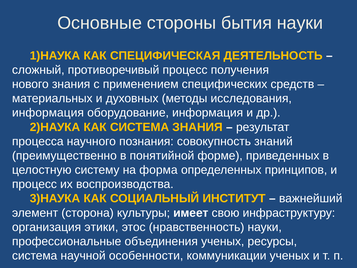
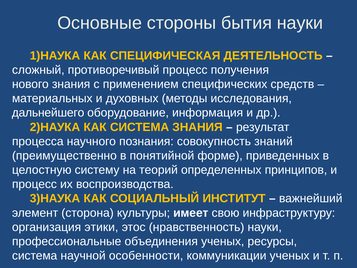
информация at (48, 113): информация -> дальнейшего
форма: форма -> теорий
